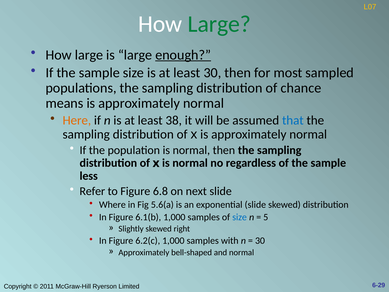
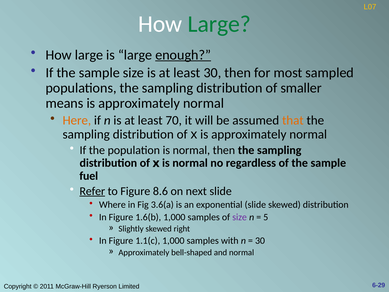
chance: chance -> smaller
38: 38 -> 70
that colour: blue -> orange
less: less -> fuel
Refer underline: none -> present
6.8: 6.8 -> 8.6
5.6(a: 5.6(a -> 3.6(a
6.1(b: 6.1(b -> 1.6(b
size at (240, 217) colour: blue -> purple
6.2(c: 6.2(c -> 1.1(c
